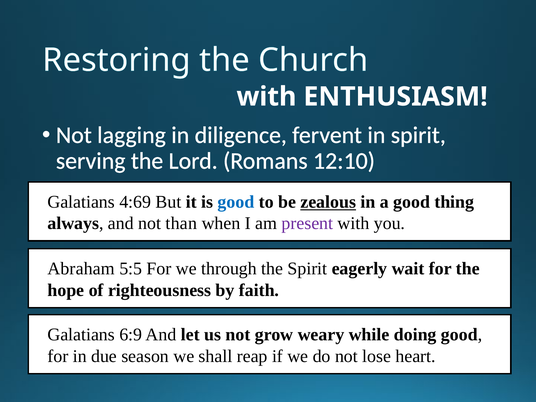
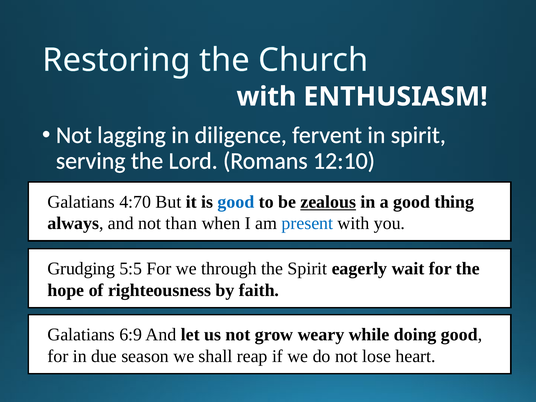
4:69: 4:69 -> 4:70
present colour: purple -> blue
Abraham: Abraham -> Grudging
